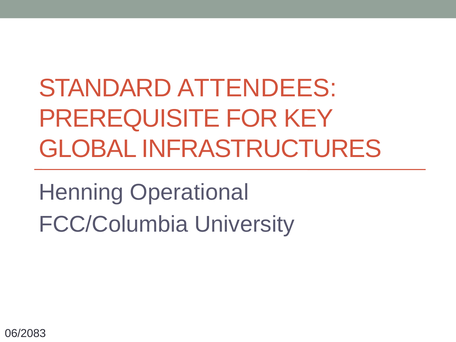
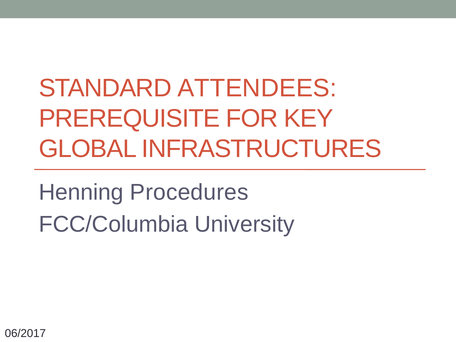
Operational: Operational -> Procedures
06/2083: 06/2083 -> 06/2017
